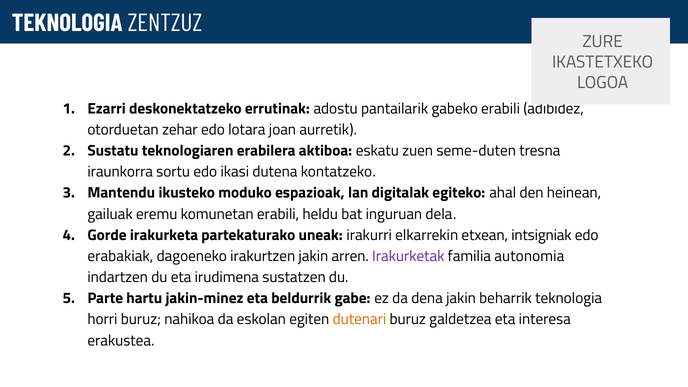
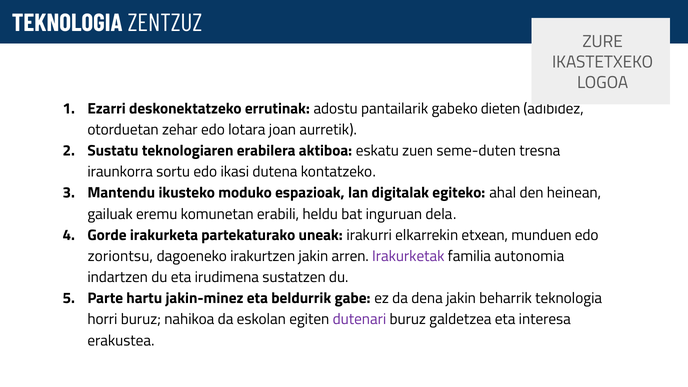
gabeko erabili: erabili -> dieten
intsigniak: intsigniak -> munduen
erabakiak: erabakiak -> zoriontsu
dutenari colour: orange -> purple
